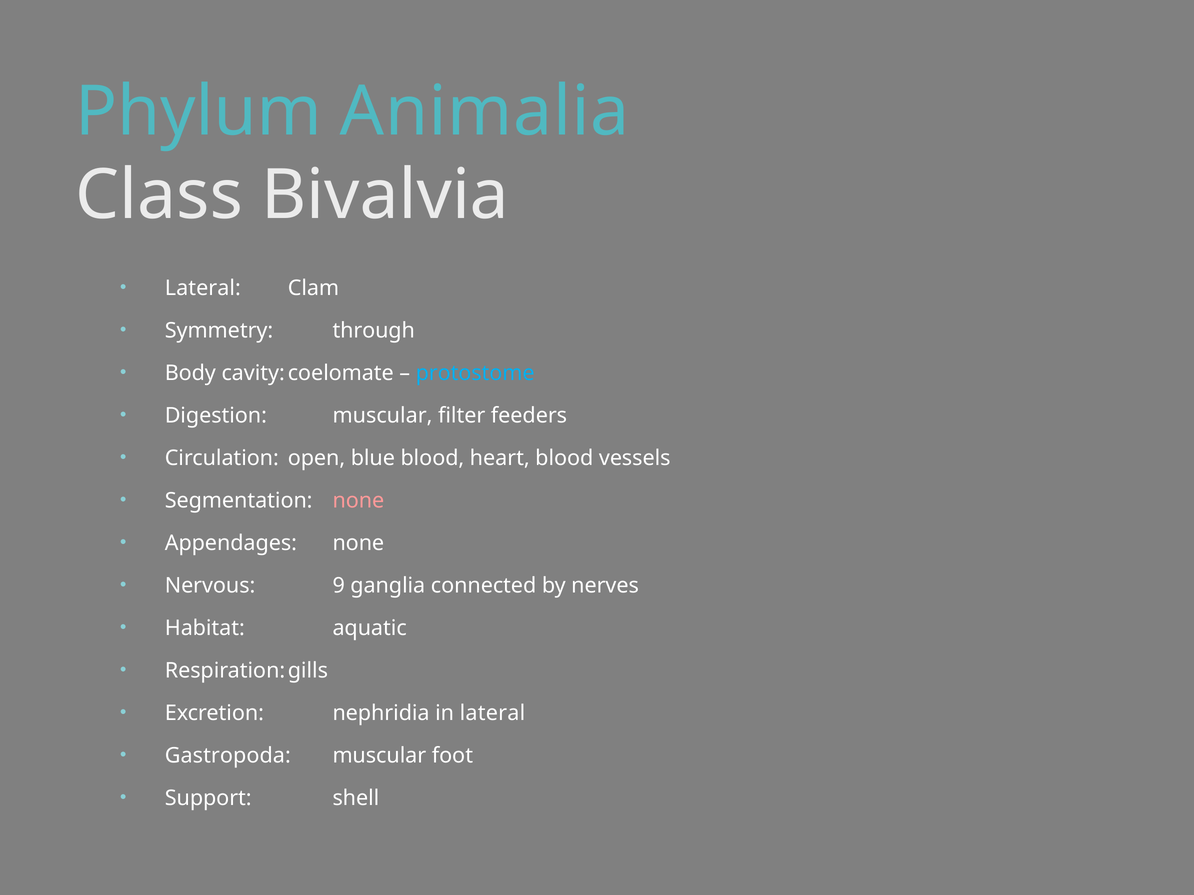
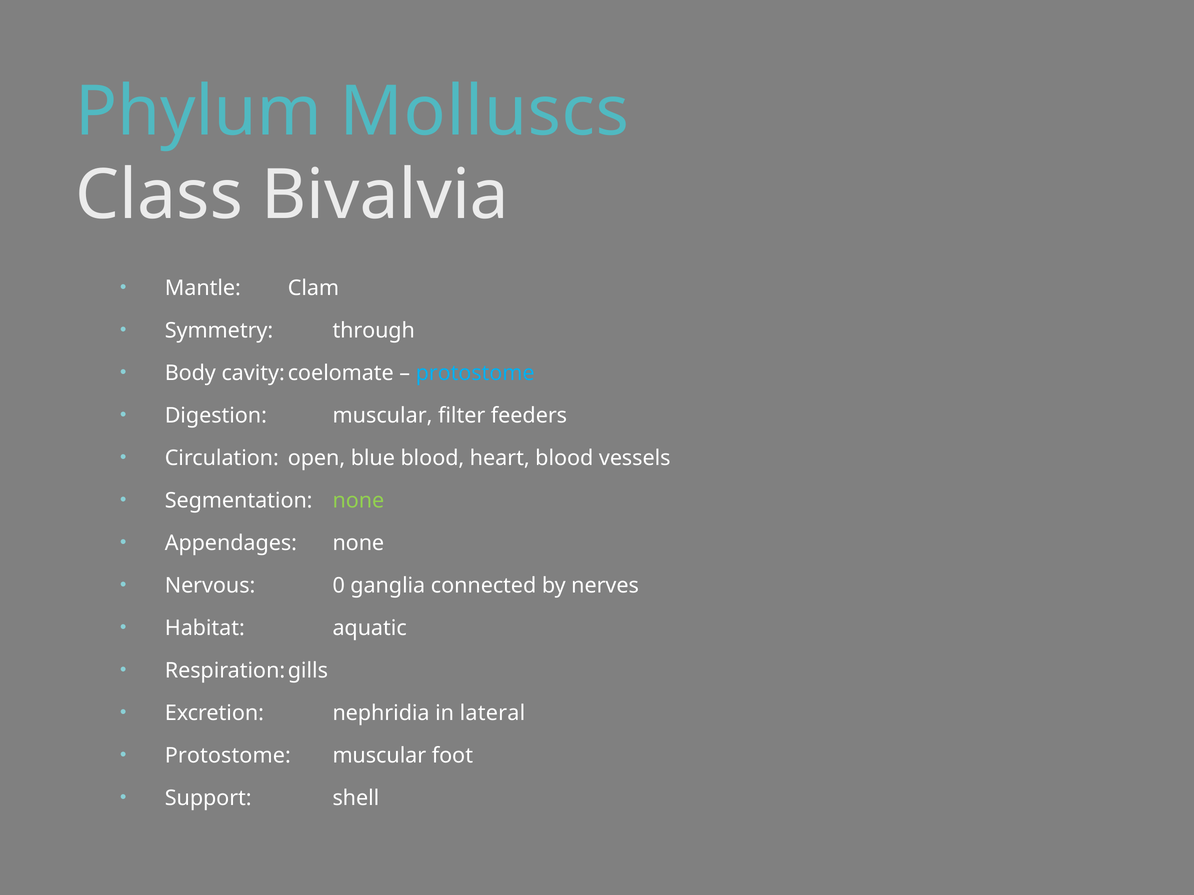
Animalia: Animalia -> Molluscs
Lateral at (203, 289): Lateral -> Mantle
none at (358, 501) colour: pink -> light green
9: 9 -> 0
Gastropoda at (228, 756): Gastropoda -> Protostome
